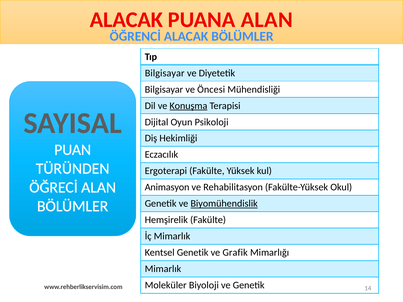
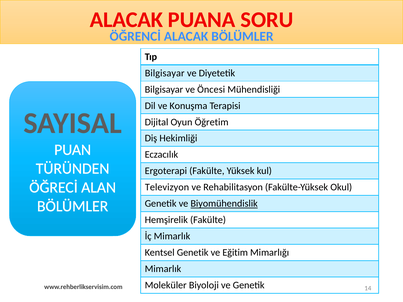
PUANA ALAN: ALAN -> SORU
Konuşma underline: present -> none
Psikoloji: Psikoloji -> Öğretim
Animasyon: Animasyon -> Televizyon
Grafik: Grafik -> Eğitim
